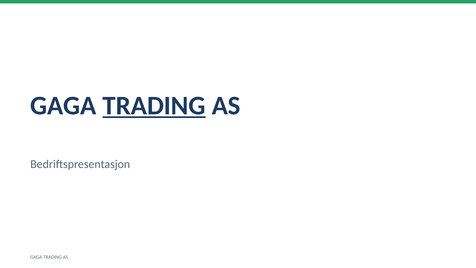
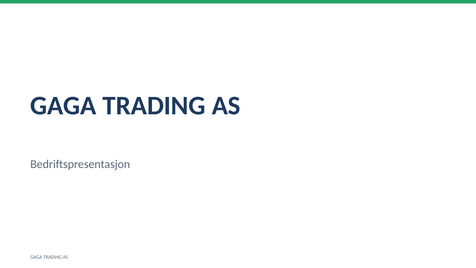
TRADING at (154, 106) underline: present -> none
